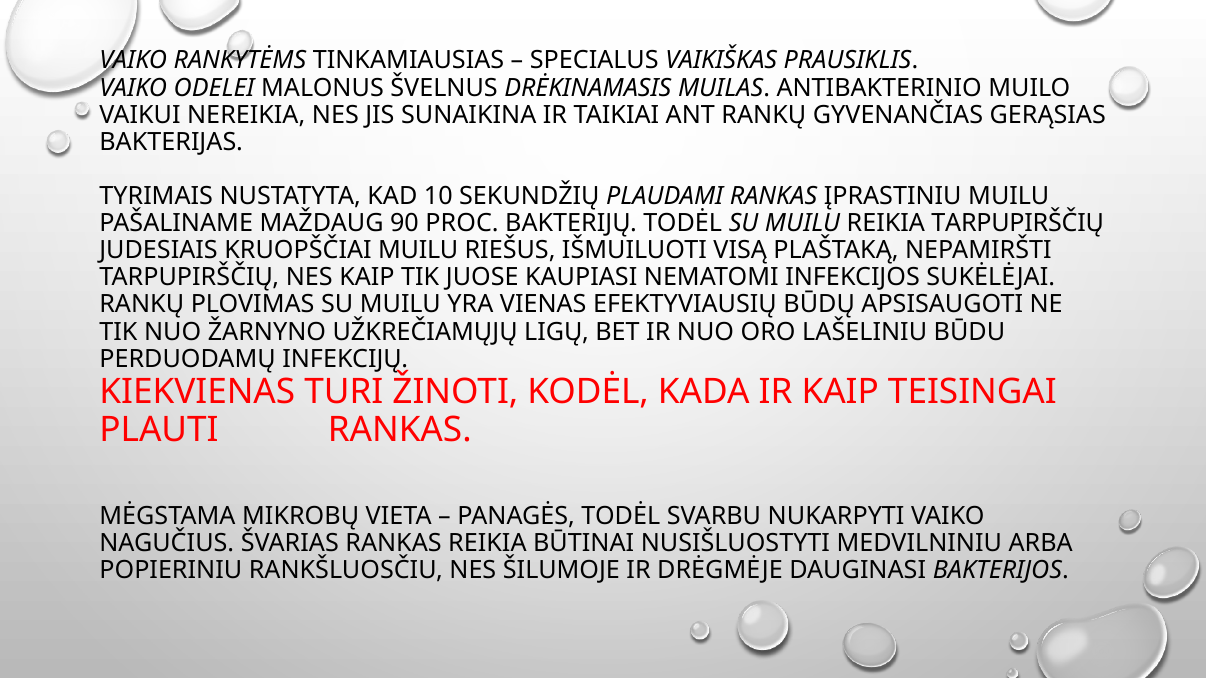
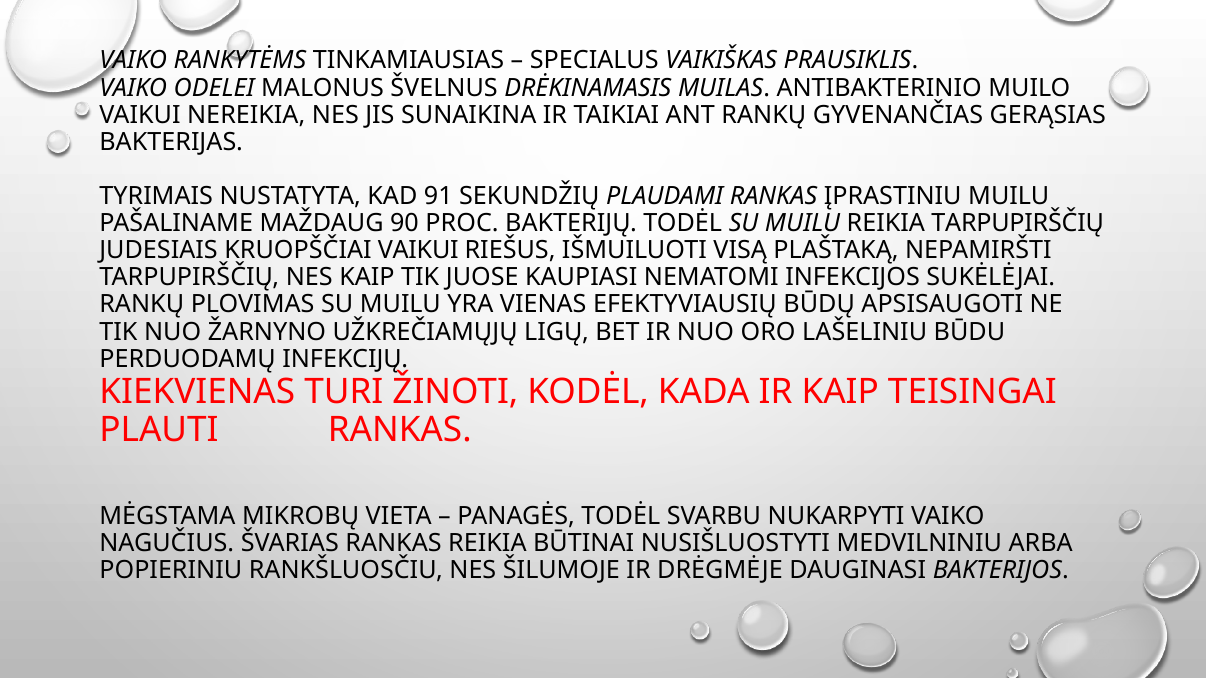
10: 10 -> 91
KRUOPŠČIAI MUILU: MUILU -> VAIKUI
